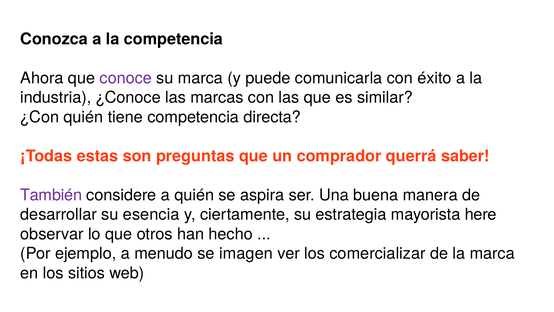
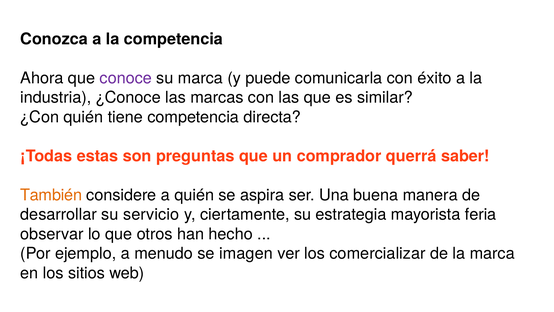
También colour: purple -> orange
esencia: esencia -> servicio
here: here -> feria
